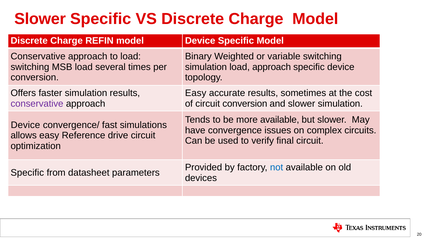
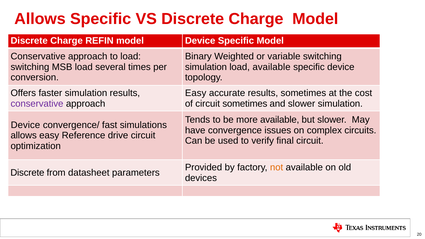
Slower at (40, 19): Slower -> Allows
load approach: approach -> available
circuit conversion: conversion -> sometimes
not colour: blue -> orange
Specific at (27, 173): Specific -> Discrete
